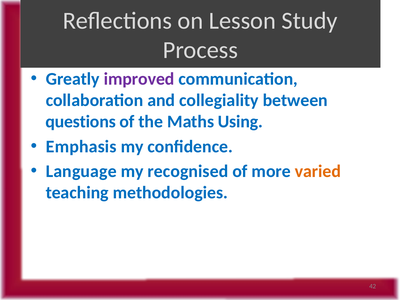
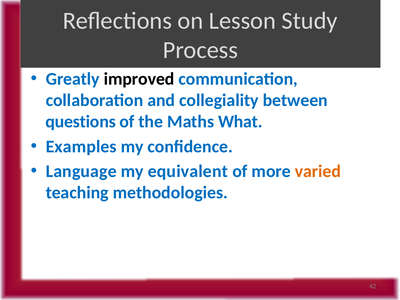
improved colour: purple -> black
Using: Using -> What
Emphasis: Emphasis -> Examples
recognised: recognised -> equivalent
